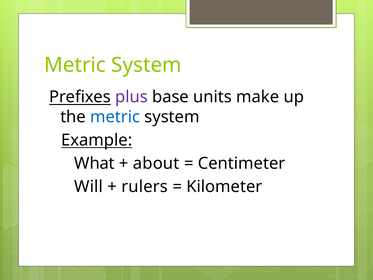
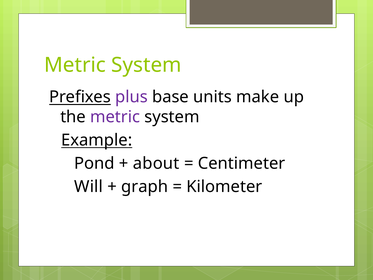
metric at (115, 117) colour: blue -> purple
What: What -> Pond
rulers: rulers -> graph
